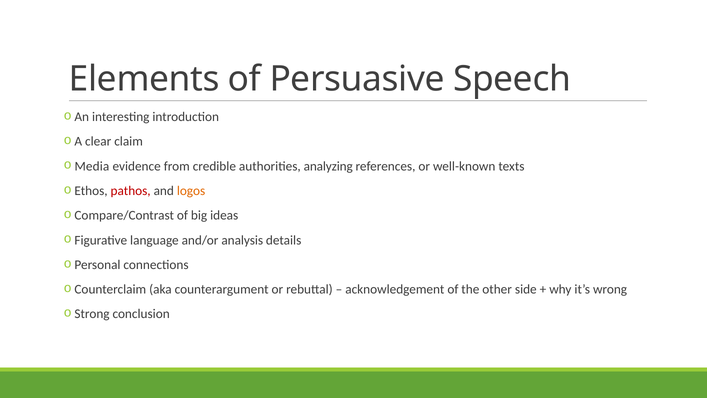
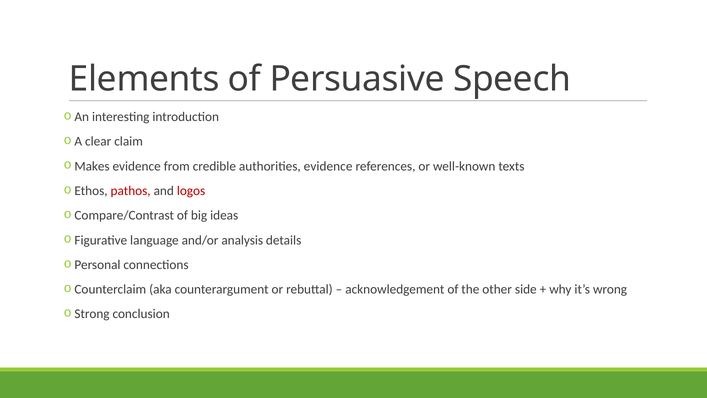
Media: Media -> Makes
authorities analyzing: analyzing -> evidence
logos colour: orange -> red
